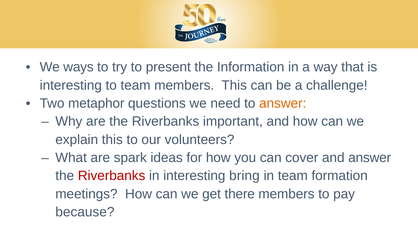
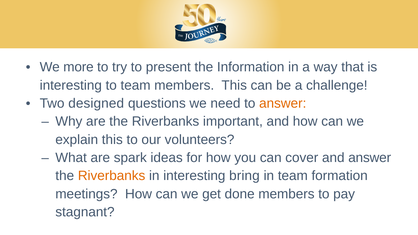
ways: ways -> more
metaphor: metaphor -> designed
Riverbanks at (112, 176) colour: red -> orange
there: there -> done
because: because -> stagnant
